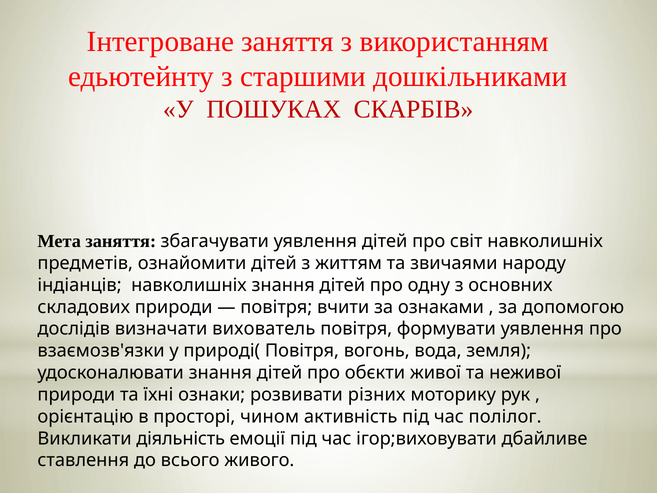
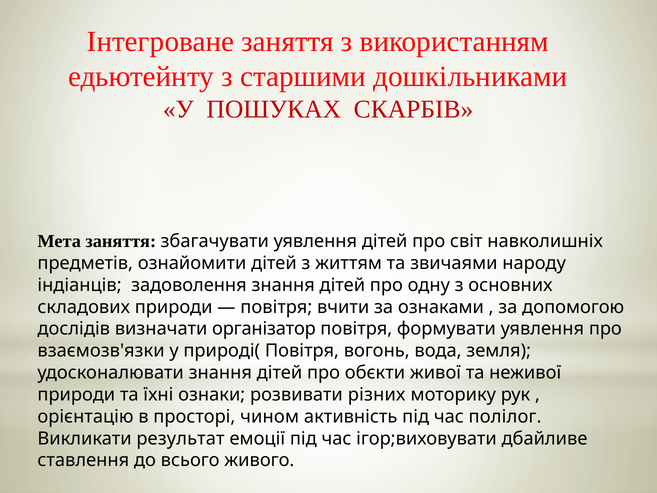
індіанців навколишніх: навколишніх -> задоволення
вихователь: вихователь -> організатор
діяльність: діяльність -> результат
